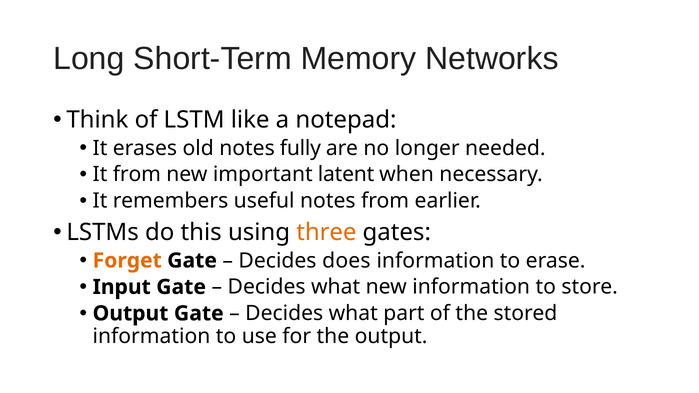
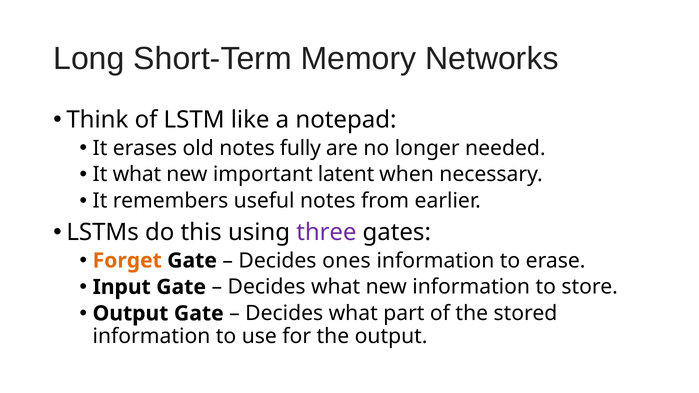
It from: from -> what
three colour: orange -> purple
does: does -> ones
